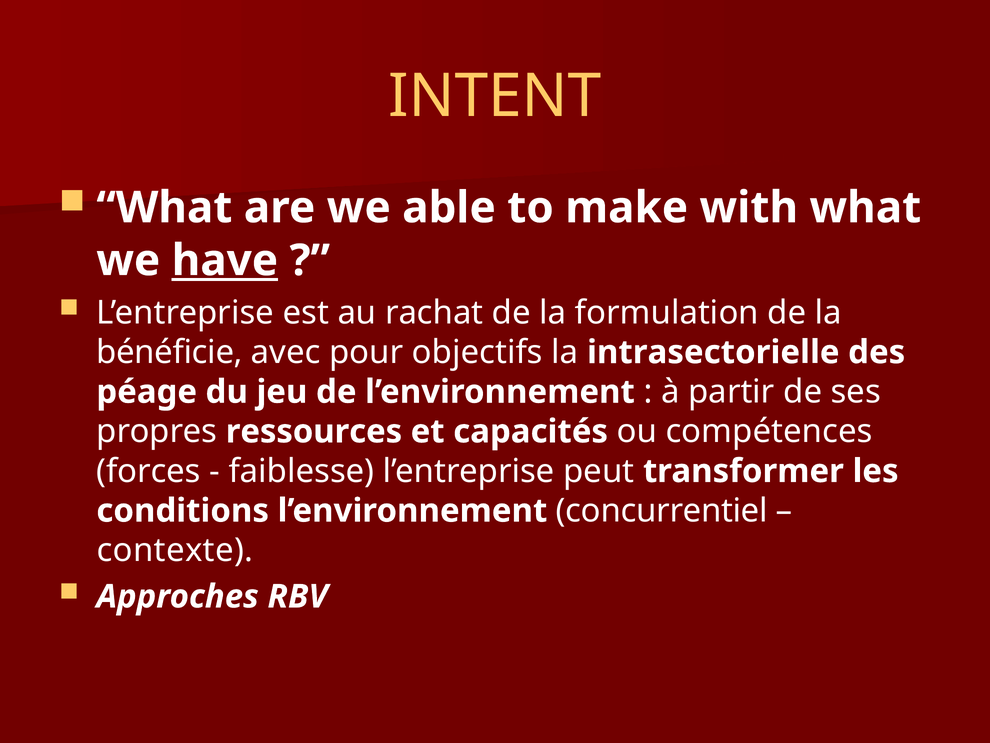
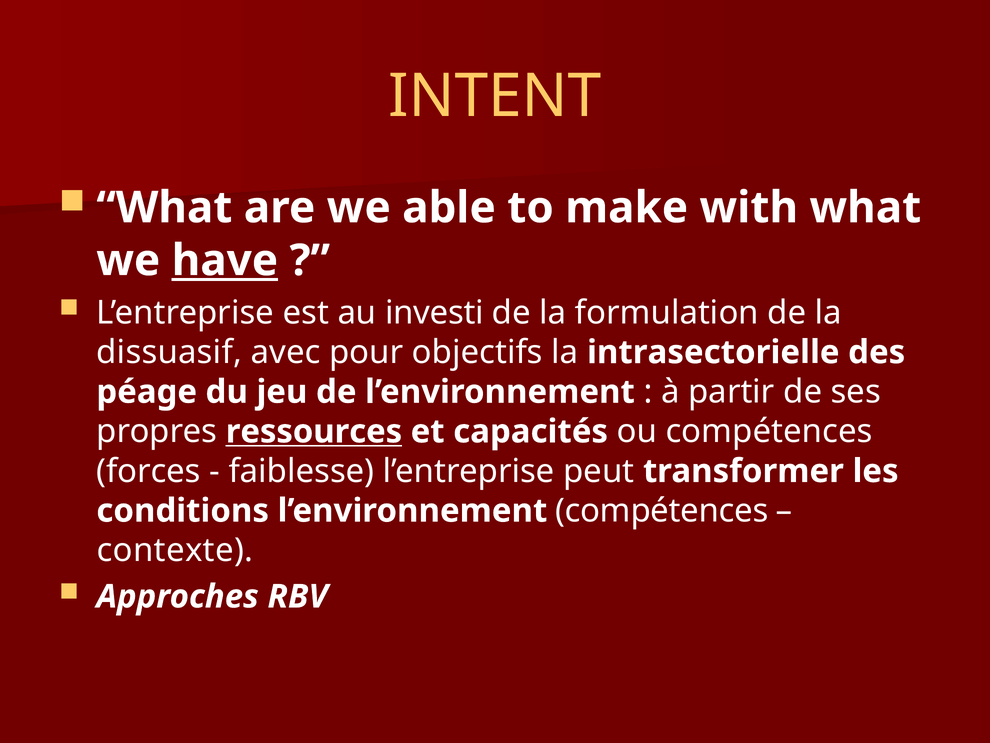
rachat: rachat -> investi
bénéficie: bénéficie -> dissuasif
ressources underline: none -> present
l’environnement concurrentiel: concurrentiel -> compétences
